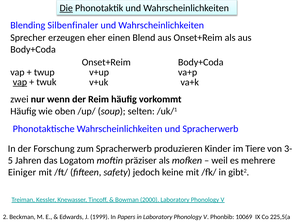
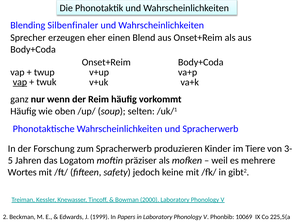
Die underline: present -> none
zwei: zwei -> ganz
Einiger: Einiger -> Wortes
